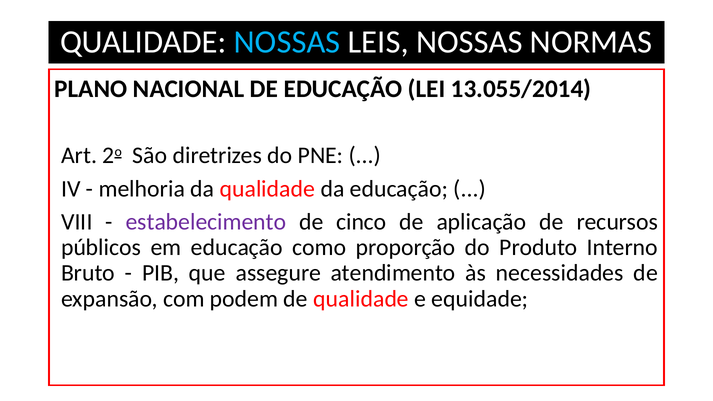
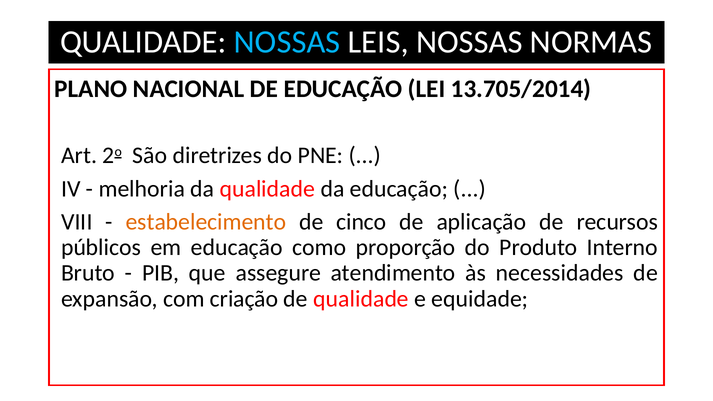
13.055/2014: 13.055/2014 -> 13.705/2014
estabelecimento colour: purple -> orange
podem: podem -> criação
